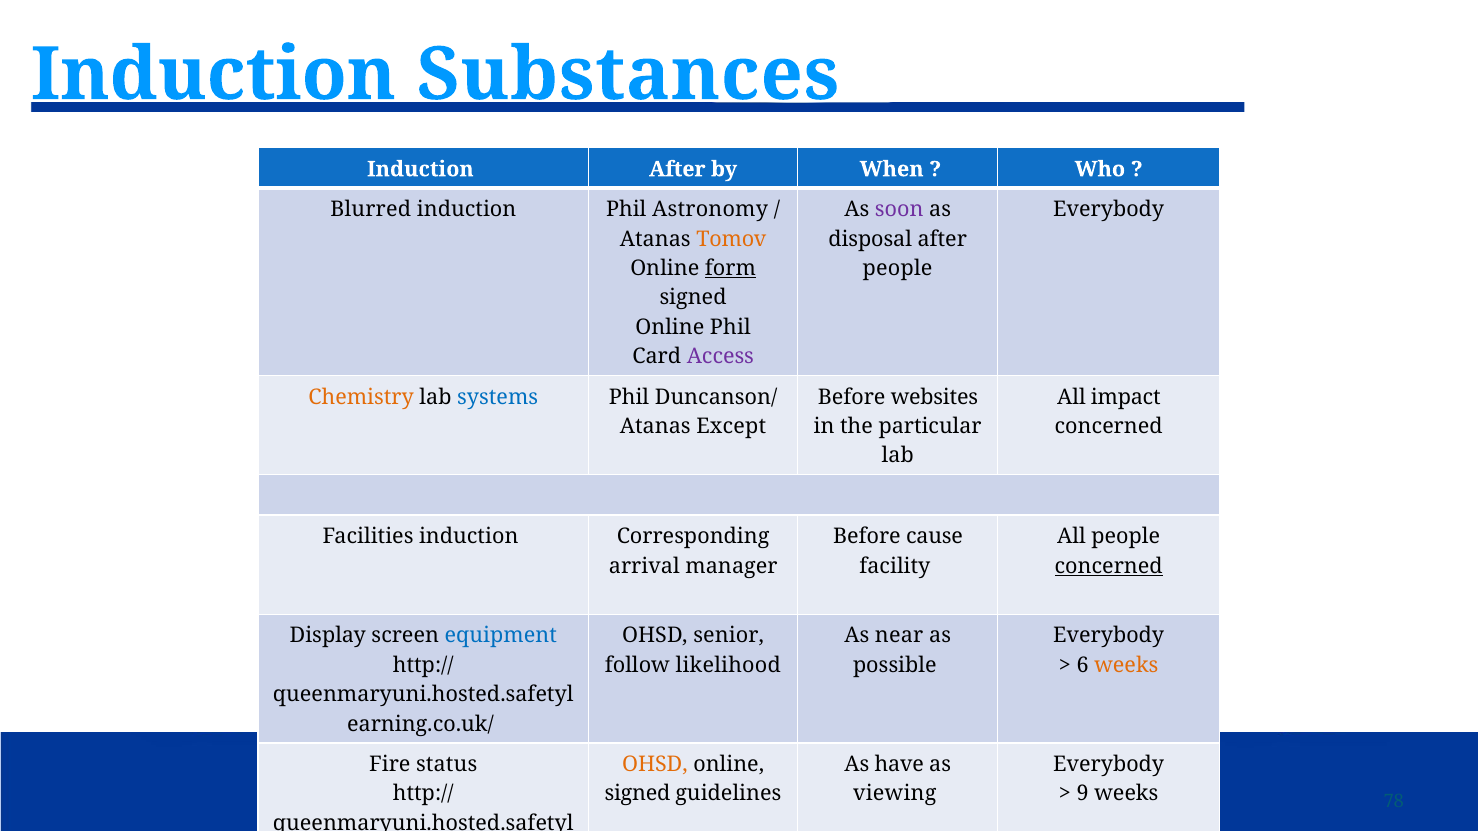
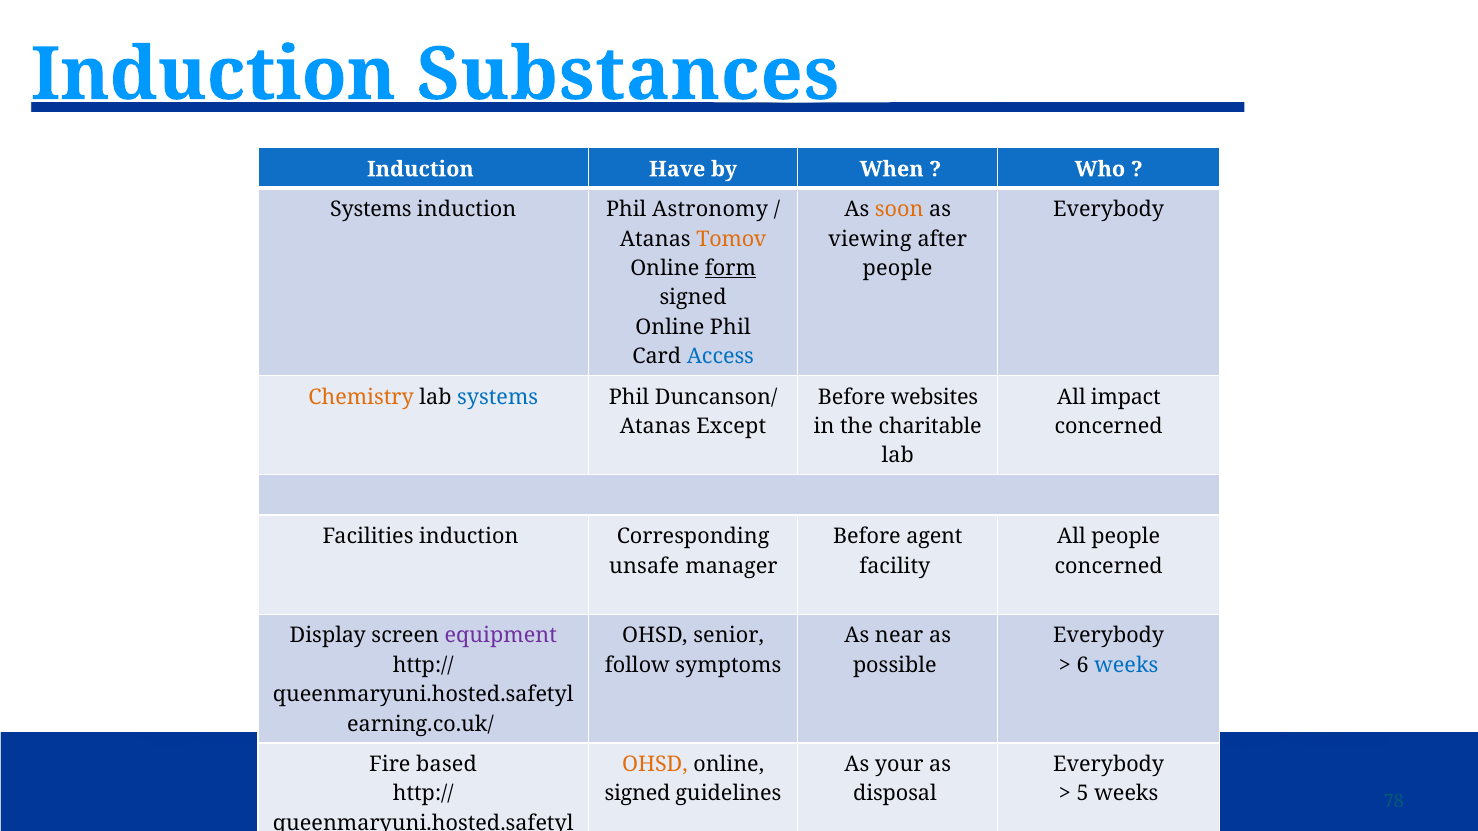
Induction After: After -> Have
Blurred at (371, 210): Blurred -> Systems
soon colour: purple -> orange
disposal: disposal -> viewing
Access colour: purple -> blue
particular: particular -> charitable
cause: cause -> agent
arrival: arrival -> unsafe
concerned at (1109, 566) underline: present -> none
equipment colour: blue -> purple
likelihood: likelihood -> symptoms
weeks at (1126, 665) colour: orange -> blue
status: status -> based
have: have -> your
viewing: viewing -> disposal
9: 9 -> 5
